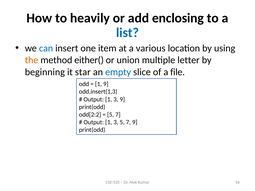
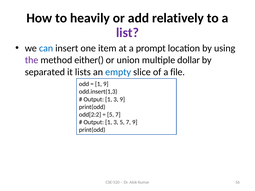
enclosing: enclosing -> relatively
list colour: blue -> purple
various: various -> prompt
the colour: orange -> purple
letter: letter -> dollar
beginning: beginning -> separated
star: star -> lists
